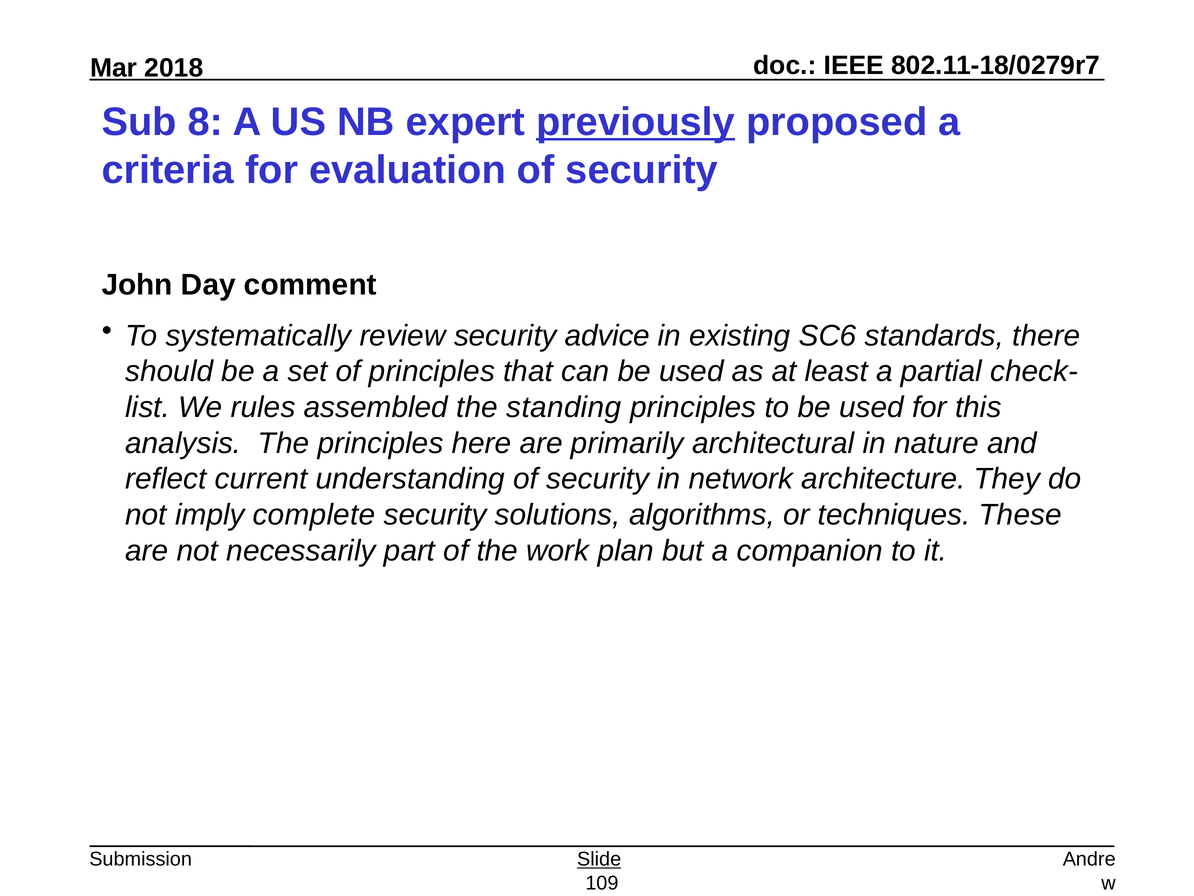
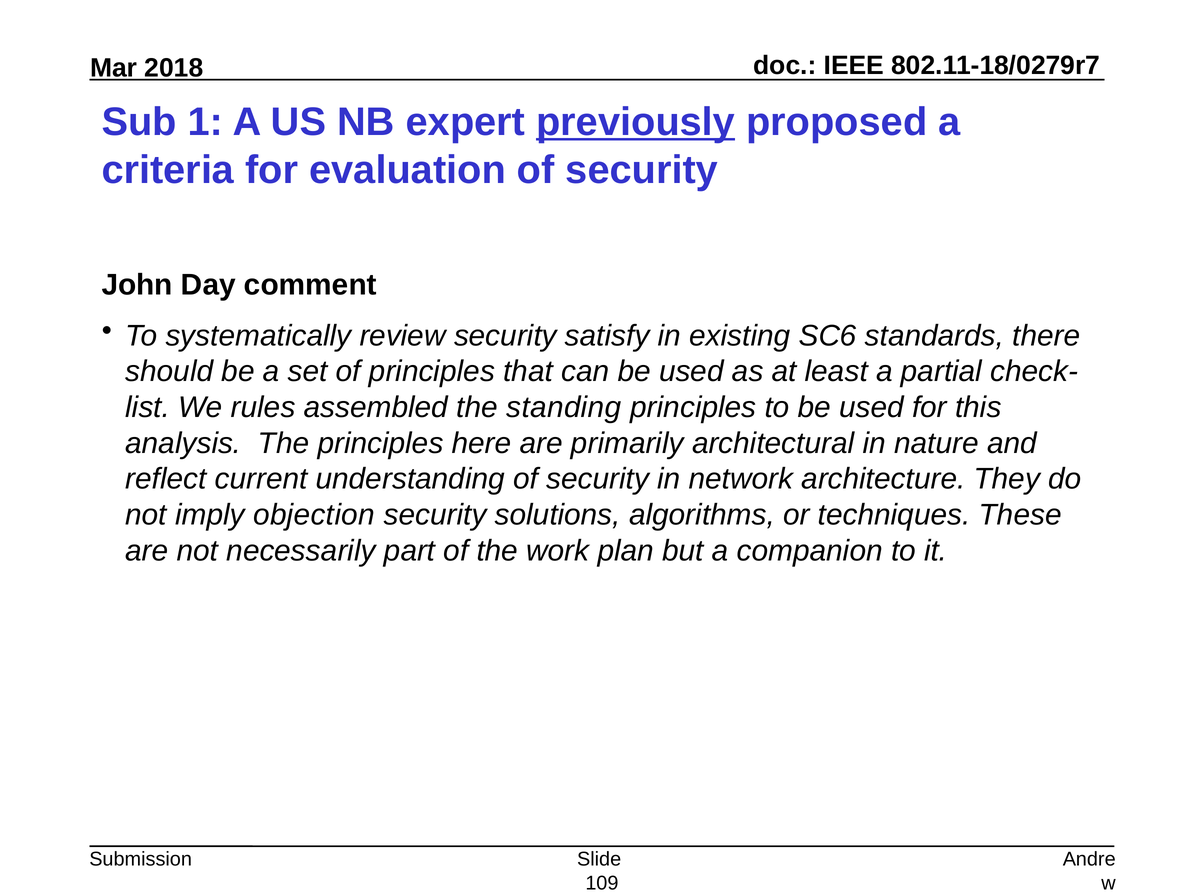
8: 8 -> 1
advice: advice -> satisfy
complete: complete -> objection
Slide underline: present -> none
